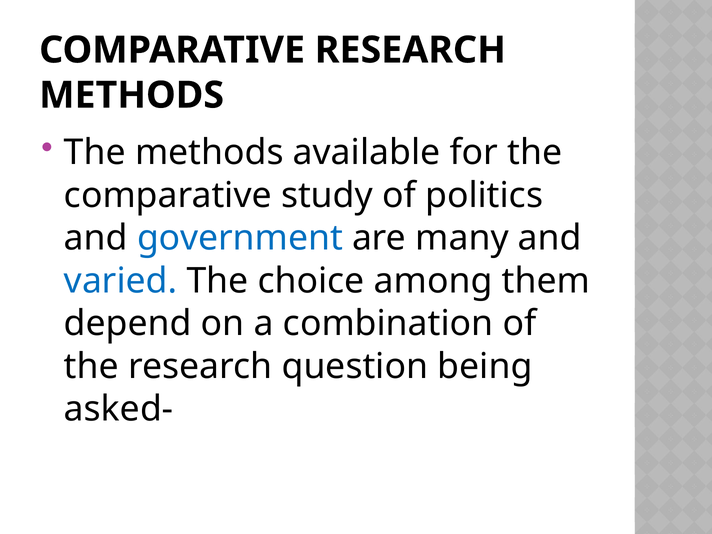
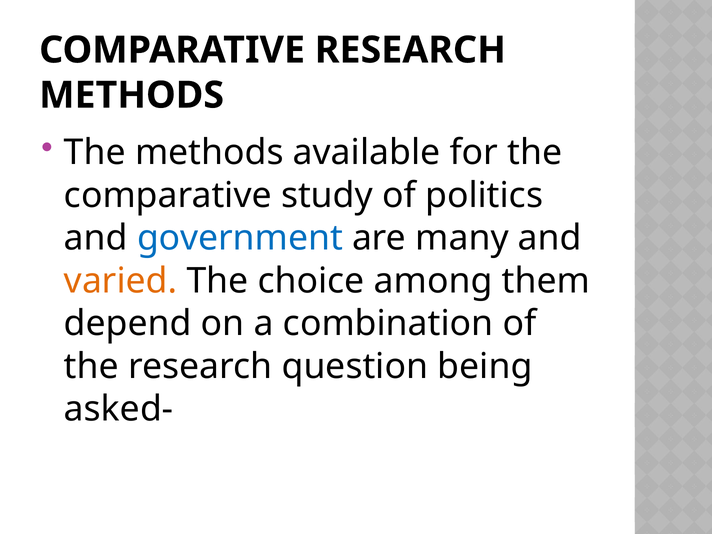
varied colour: blue -> orange
